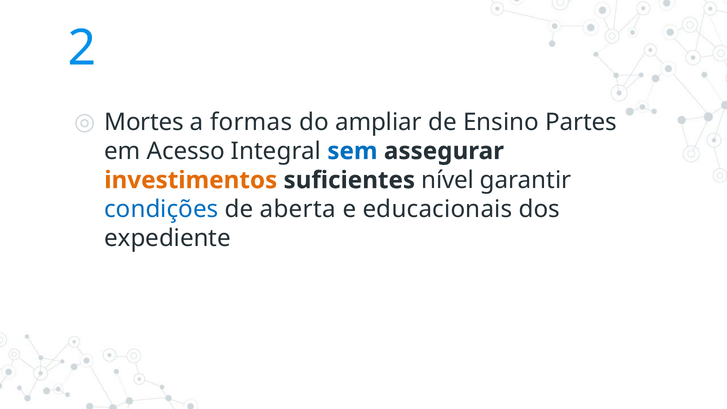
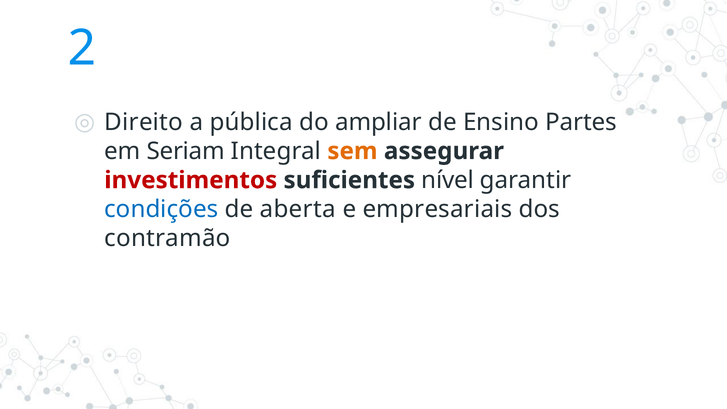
Mortes: Mortes -> Direito
formas: formas -> pública
Acesso: Acesso -> Seriam
sem colour: blue -> orange
investimentos colour: orange -> red
educacionais: educacionais -> empresariais
expediente: expediente -> contramão
